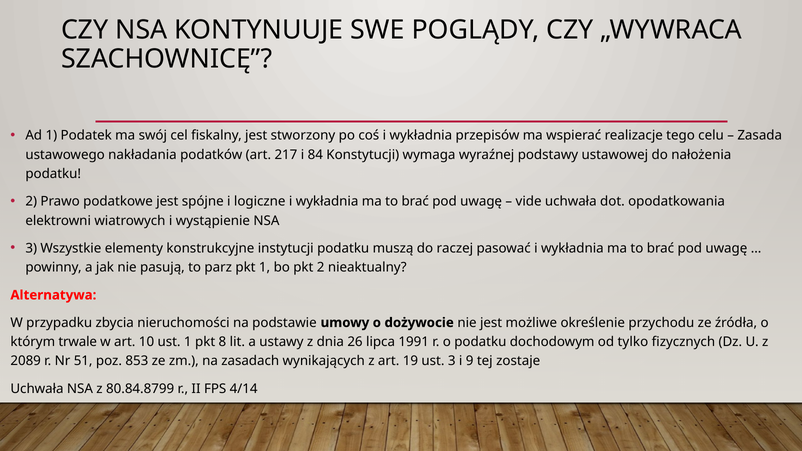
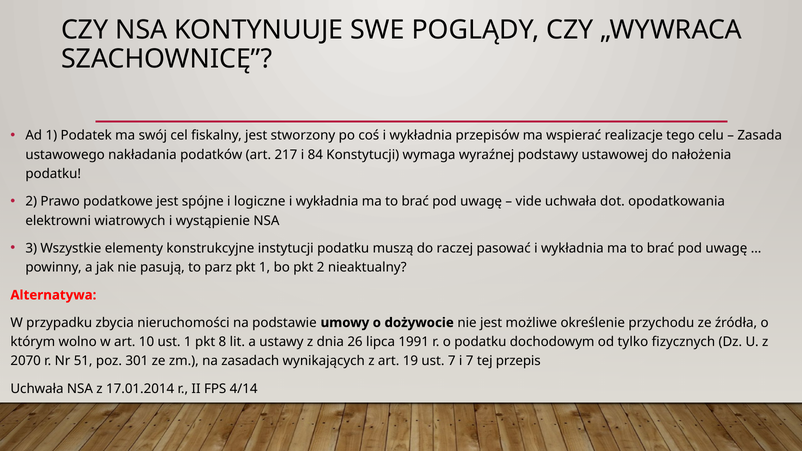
trwale: trwale -> wolno
2089: 2089 -> 2070
853: 853 -> 301
ust 3: 3 -> 7
i 9: 9 -> 7
zostaje: zostaje -> przepis
80.84.8799: 80.84.8799 -> 17.01.2014
